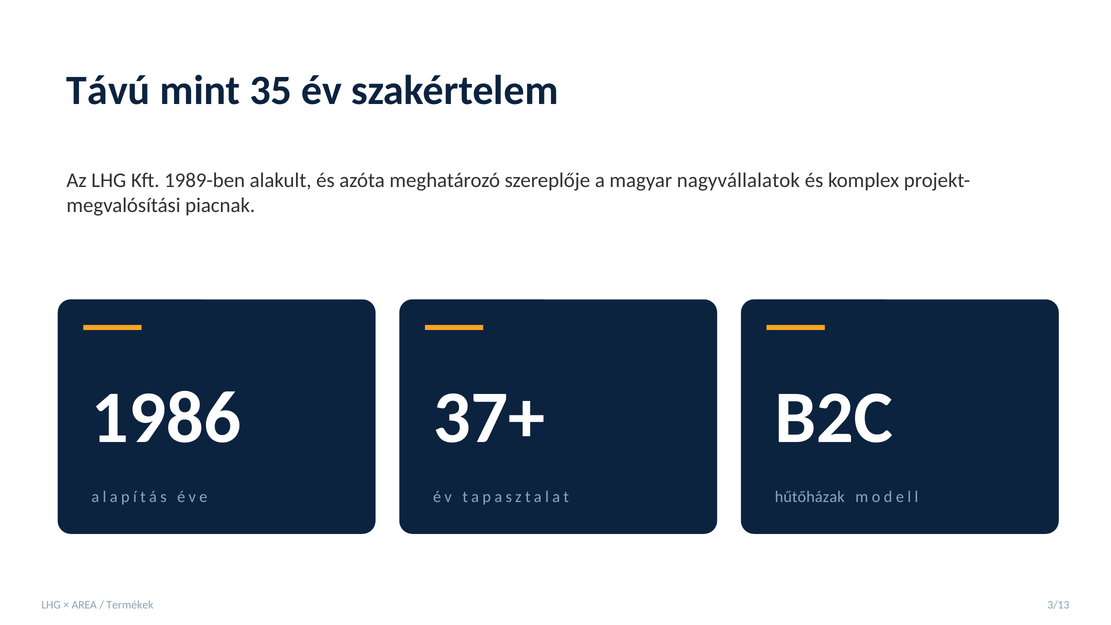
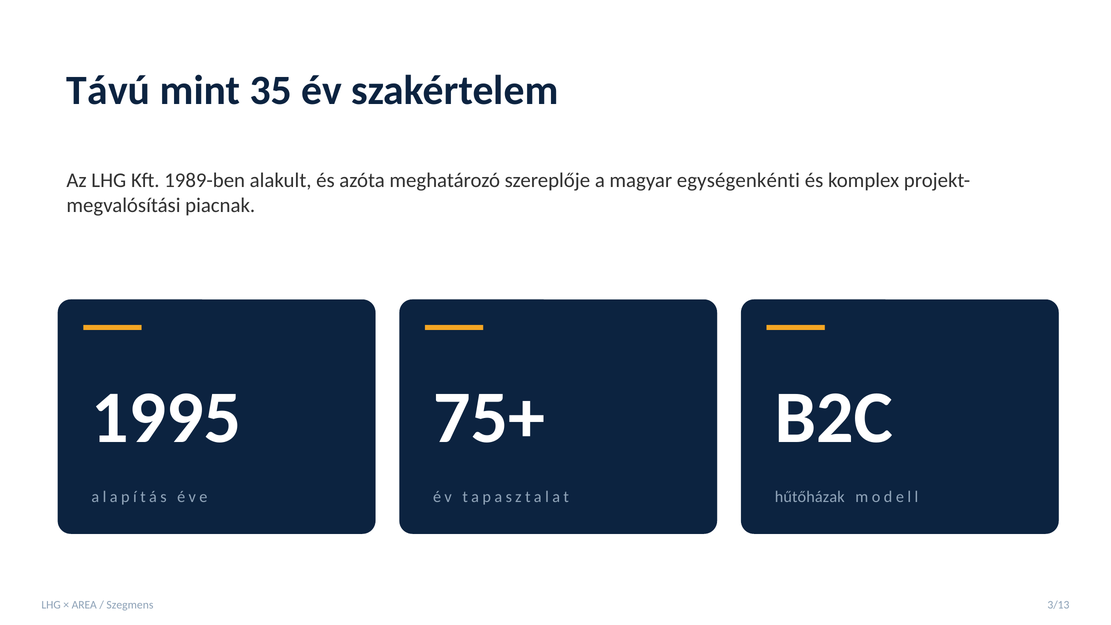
nagyvállalatok: nagyvállalatok -> egységenkénti
1986: 1986 -> 1995
37+: 37+ -> 75+
Termékek: Termékek -> Szegmens
